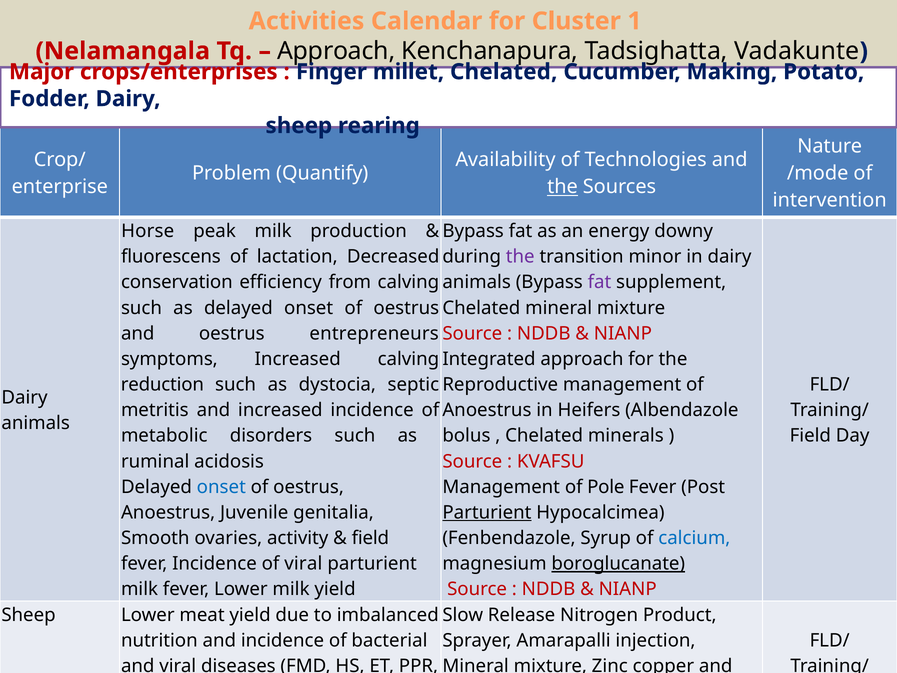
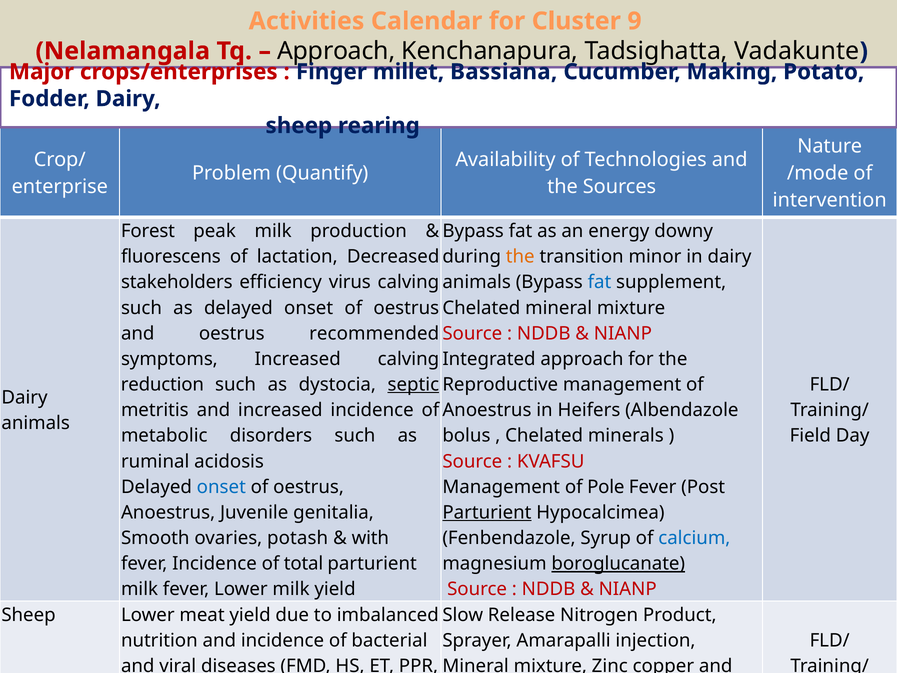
1: 1 -> 9
millet Chelated: Chelated -> Bassiana
the at (562, 187) underline: present -> none
Horse: Horse -> Forest
the at (520, 257) colour: purple -> orange
conservation: conservation -> stakeholders
from: from -> virus
fat at (600, 282) colour: purple -> blue
entrepreneurs: entrepreneurs -> recommended
septic underline: none -> present
activity: activity -> potash
field at (370, 538): field -> with
of viral: viral -> total
